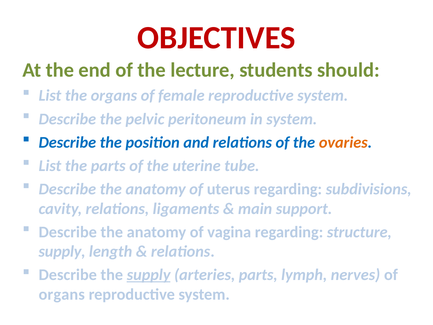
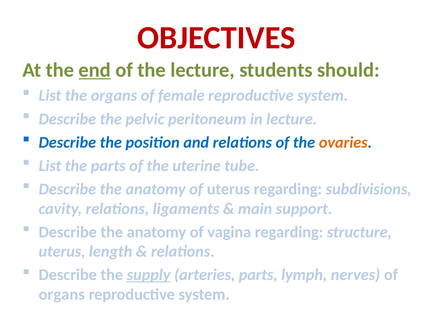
end underline: none -> present
in system: system -> lecture
supply at (62, 251): supply -> uterus
